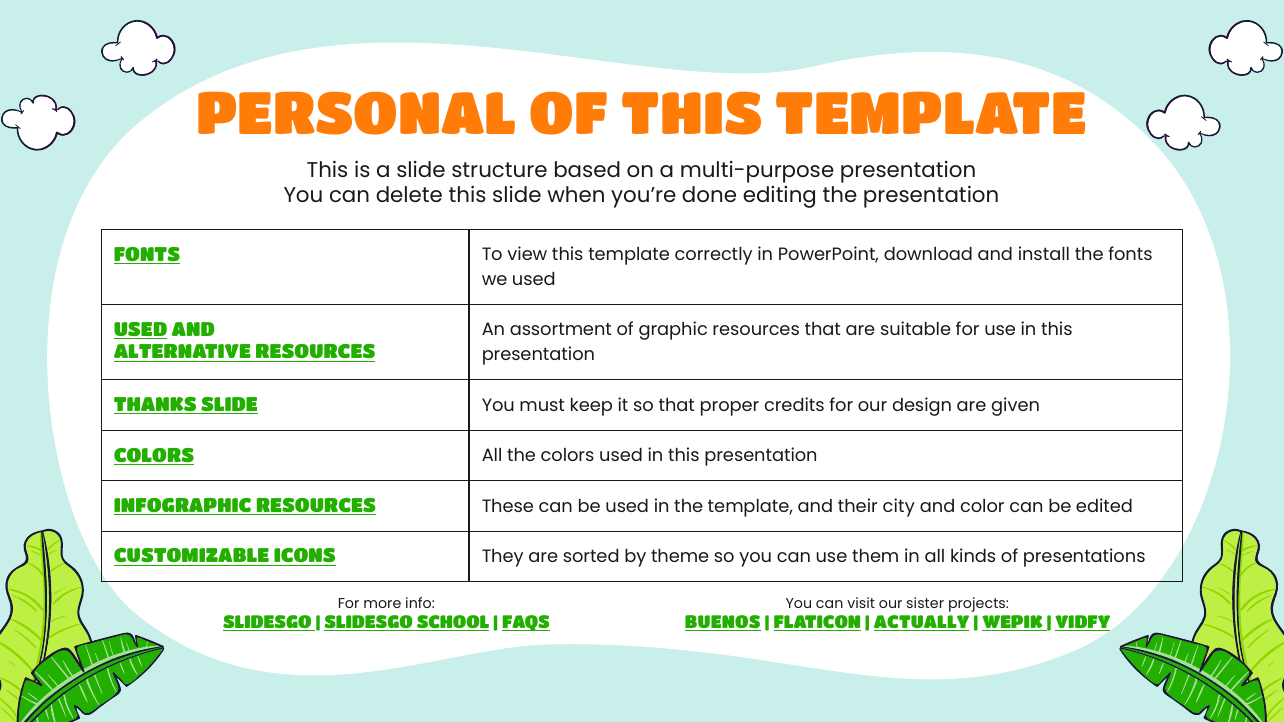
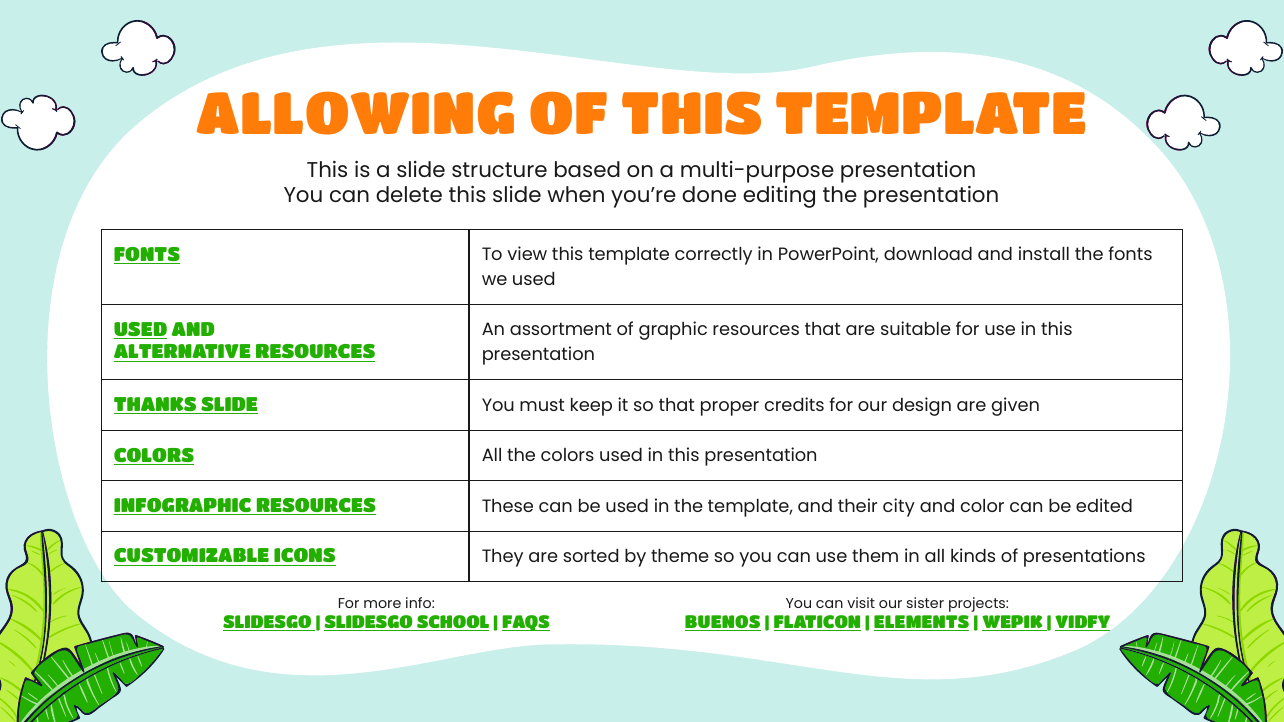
PERSONAL: PERSONAL -> ALLOWING
ACTUALLY: ACTUALLY -> ELEMENTS
